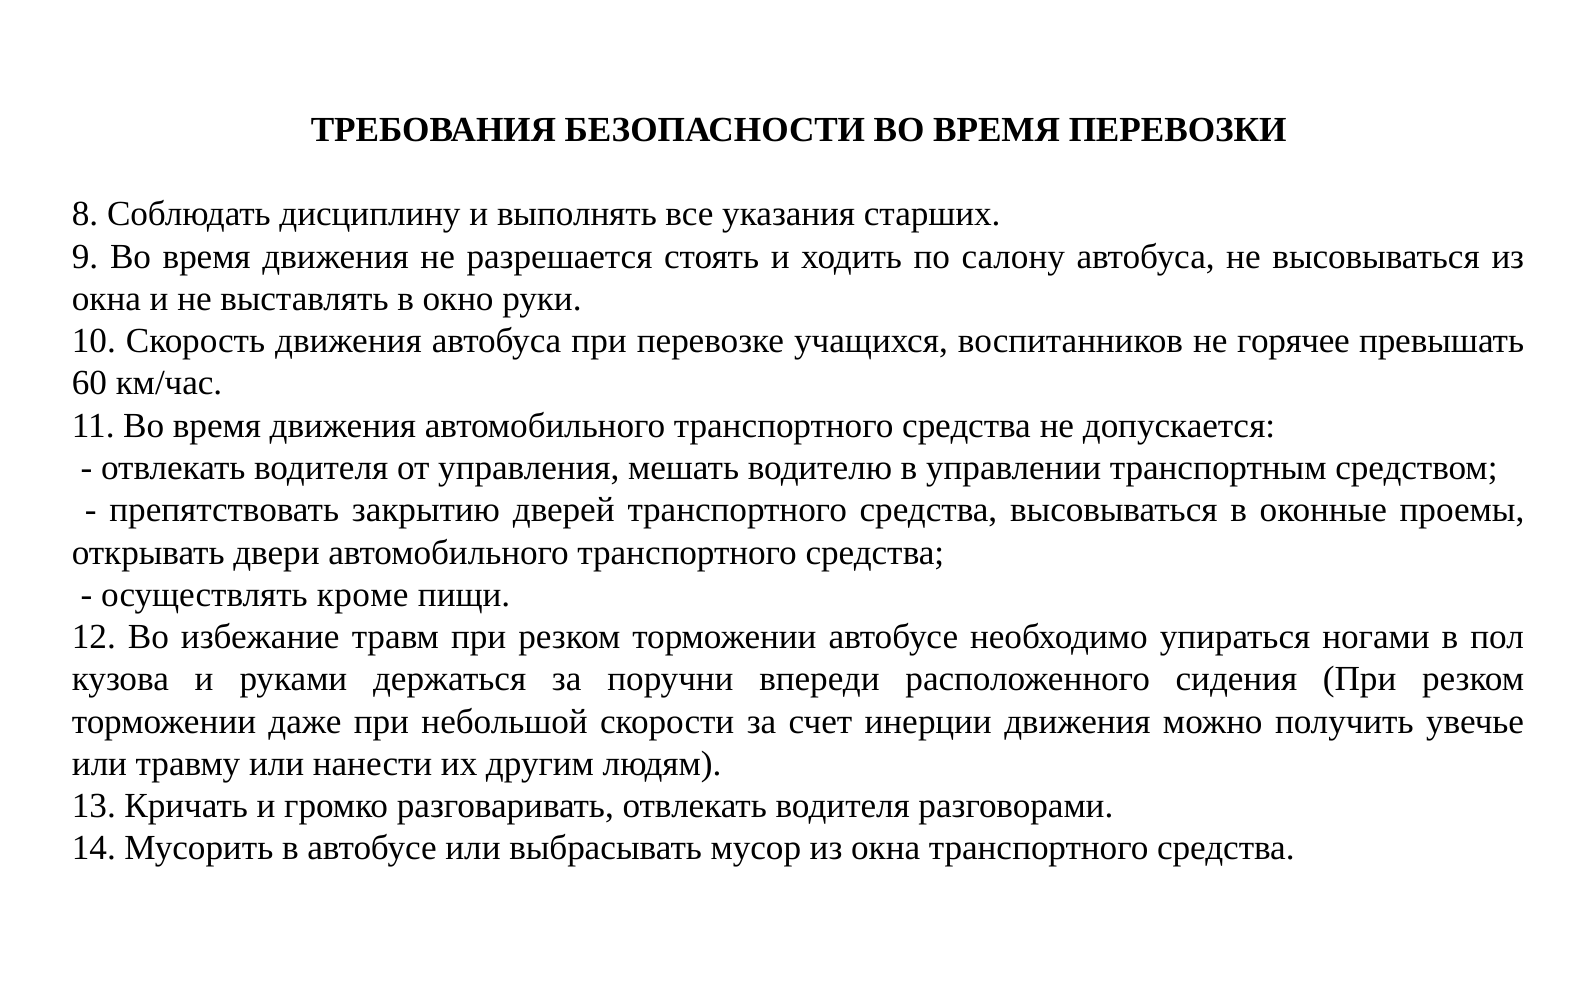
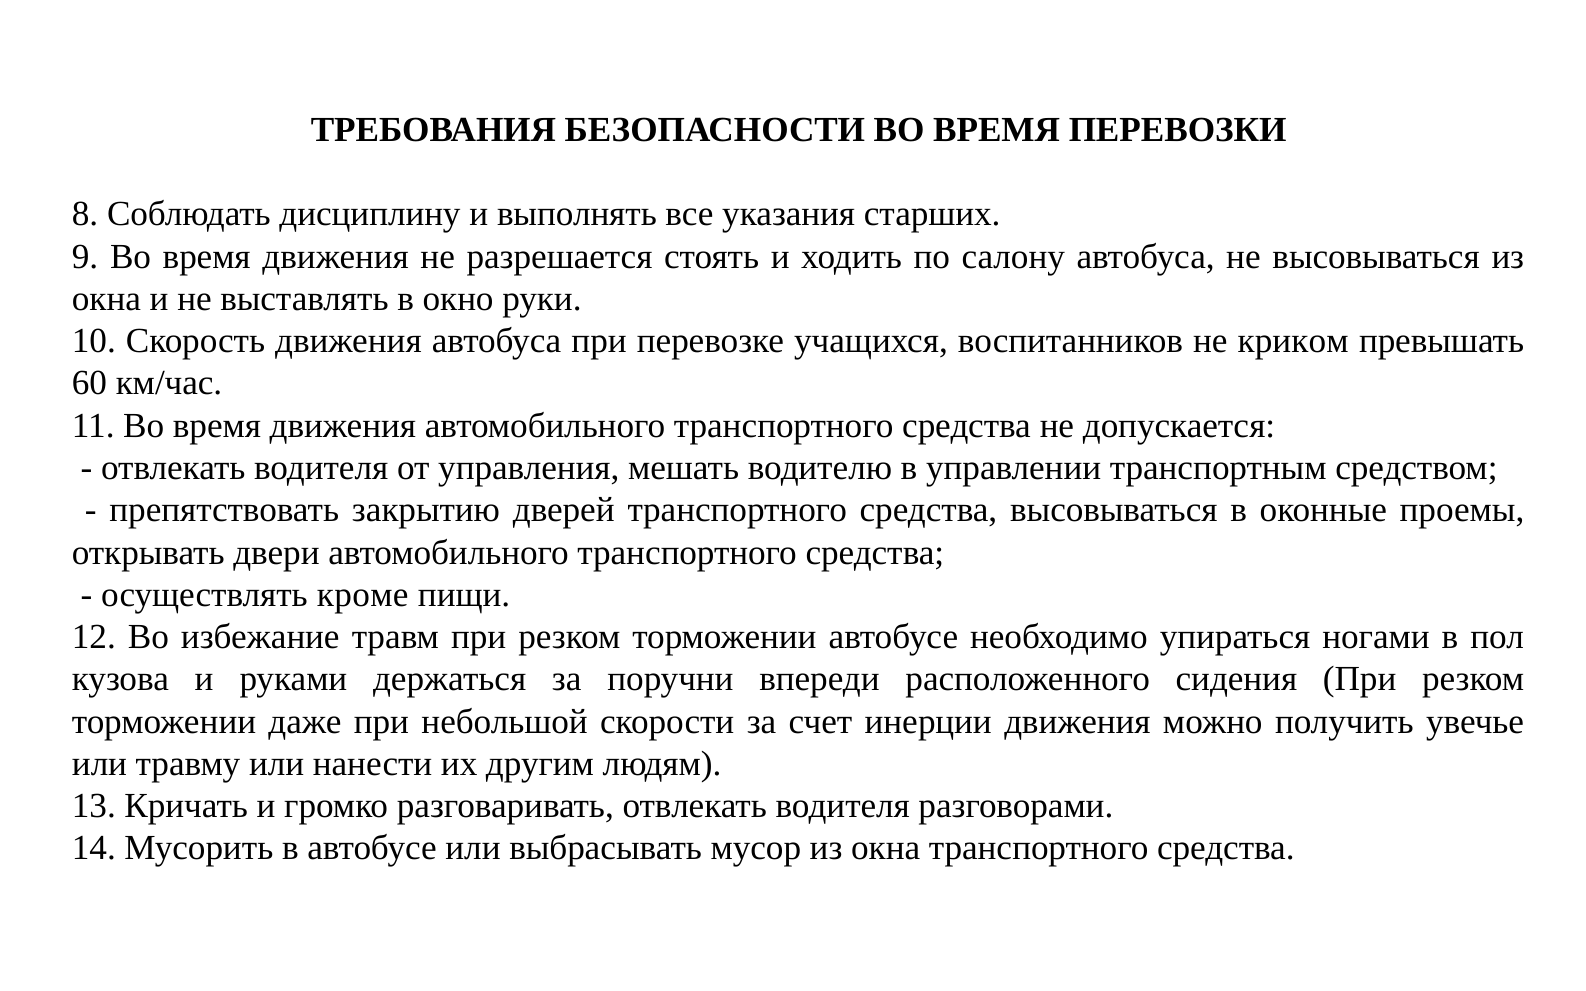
горячее: горячее -> криком
